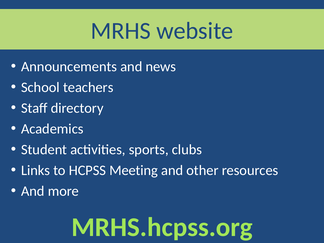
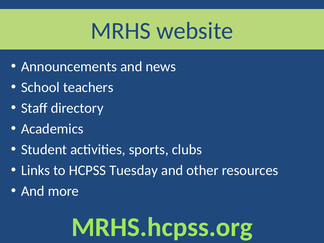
Meeting: Meeting -> Tuesday
